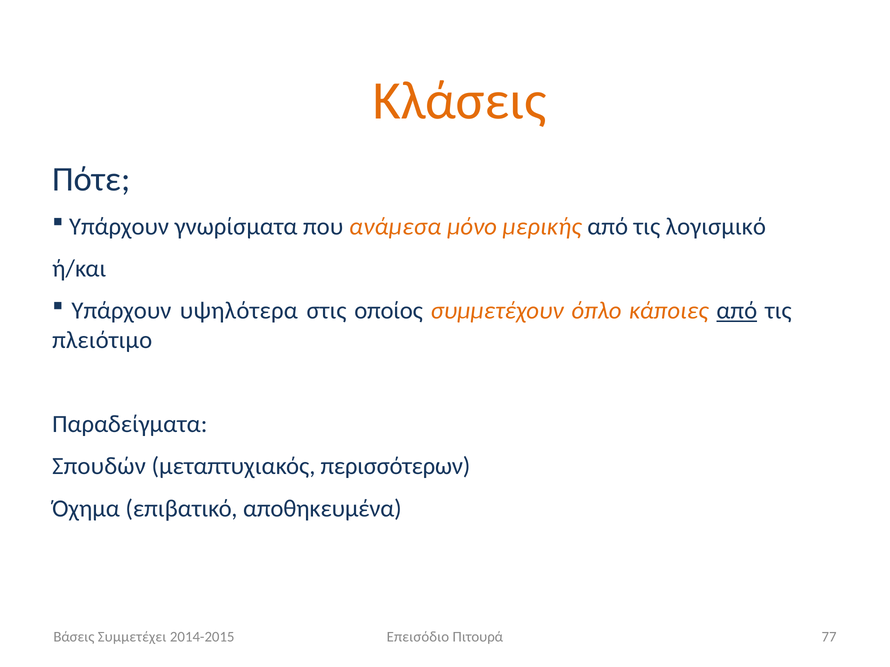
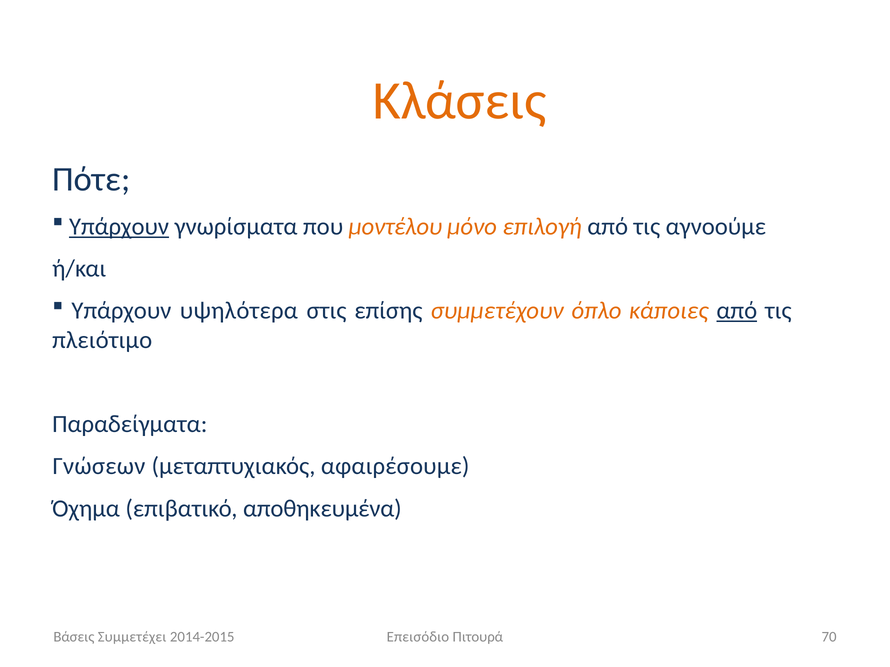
Υπάρχουν at (119, 227) underline: none -> present
ανάμεσα: ανάμεσα -> μοντέλου
μερικής: μερικής -> επιλογή
λογισμικό: λογισμικό -> αγνοούμε
οποίος: οποίος -> επίσης
Σπουδών: Σπουδών -> Γνώσεων
περισσότερων: περισσότερων -> αφαιρέσουμε
77: 77 -> 70
